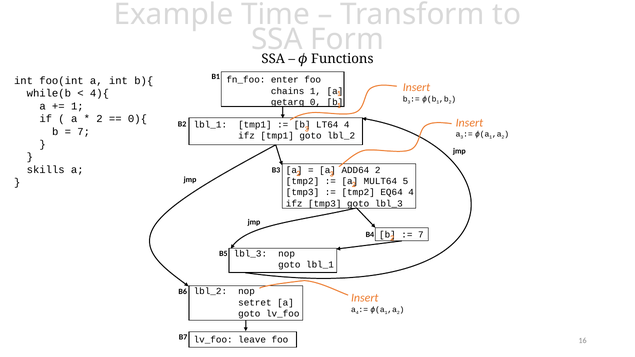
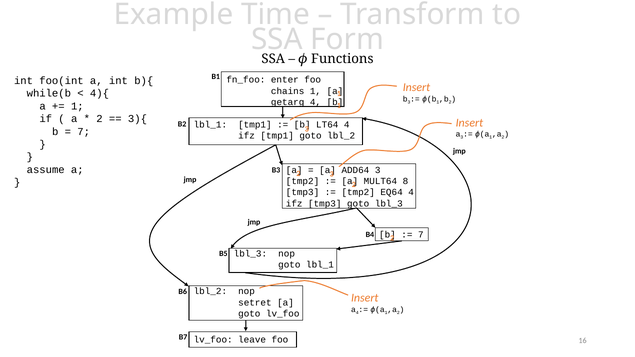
getarg 0: 0 -> 4
0){: 0){ -> 3){
skills: skills -> assume
ADD64 2: 2 -> 3
5: 5 -> 8
